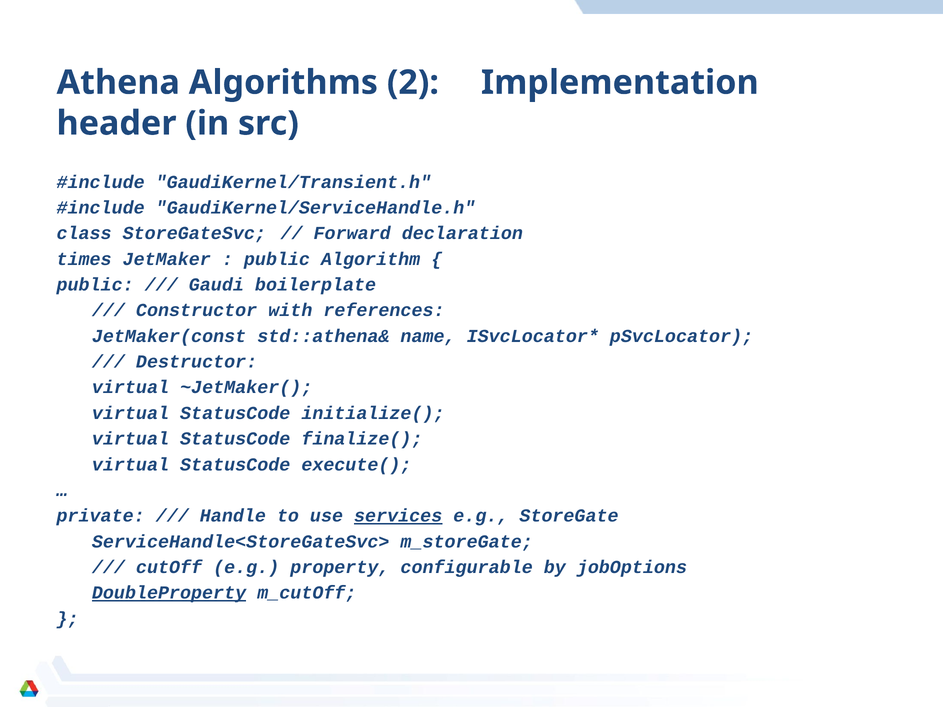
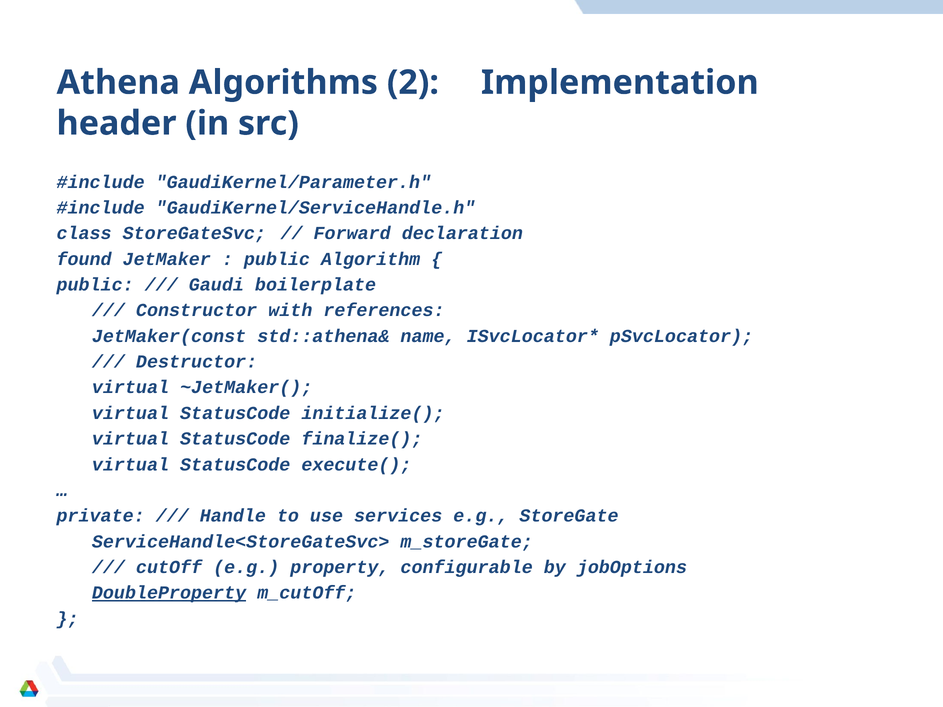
GaudiKernel/Transient.h: GaudiKernel/Transient.h -> GaudiKernel/Parameter.h
times: times -> found
services underline: present -> none
